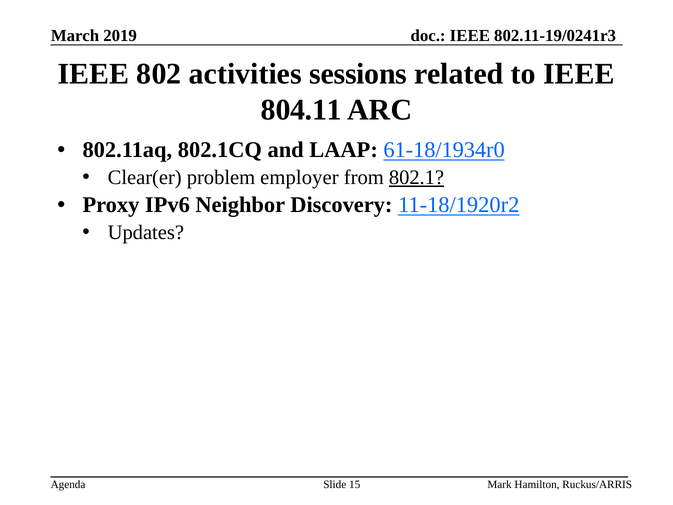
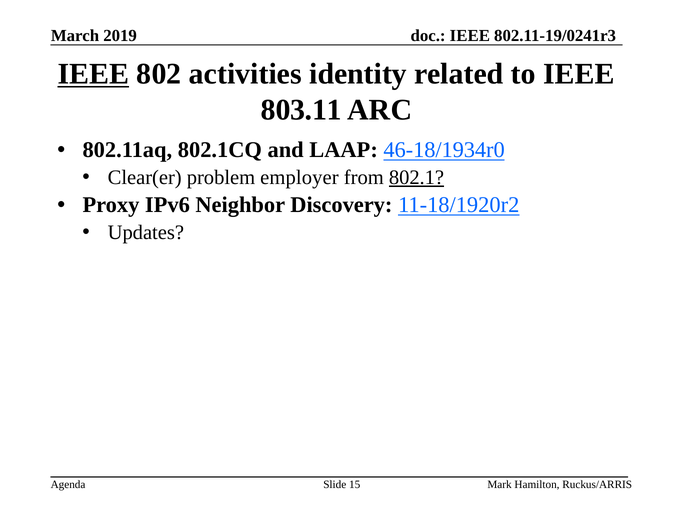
IEEE at (93, 74) underline: none -> present
sessions: sessions -> identity
804.11: 804.11 -> 803.11
61-18/1934r0: 61-18/1934r0 -> 46-18/1934r0
